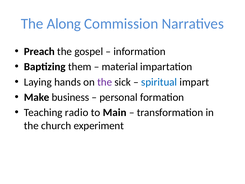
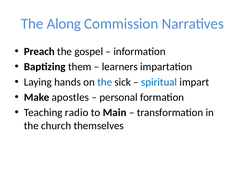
material: material -> learners
the at (105, 82) colour: purple -> blue
business: business -> apostles
experiment: experiment -> themselves
